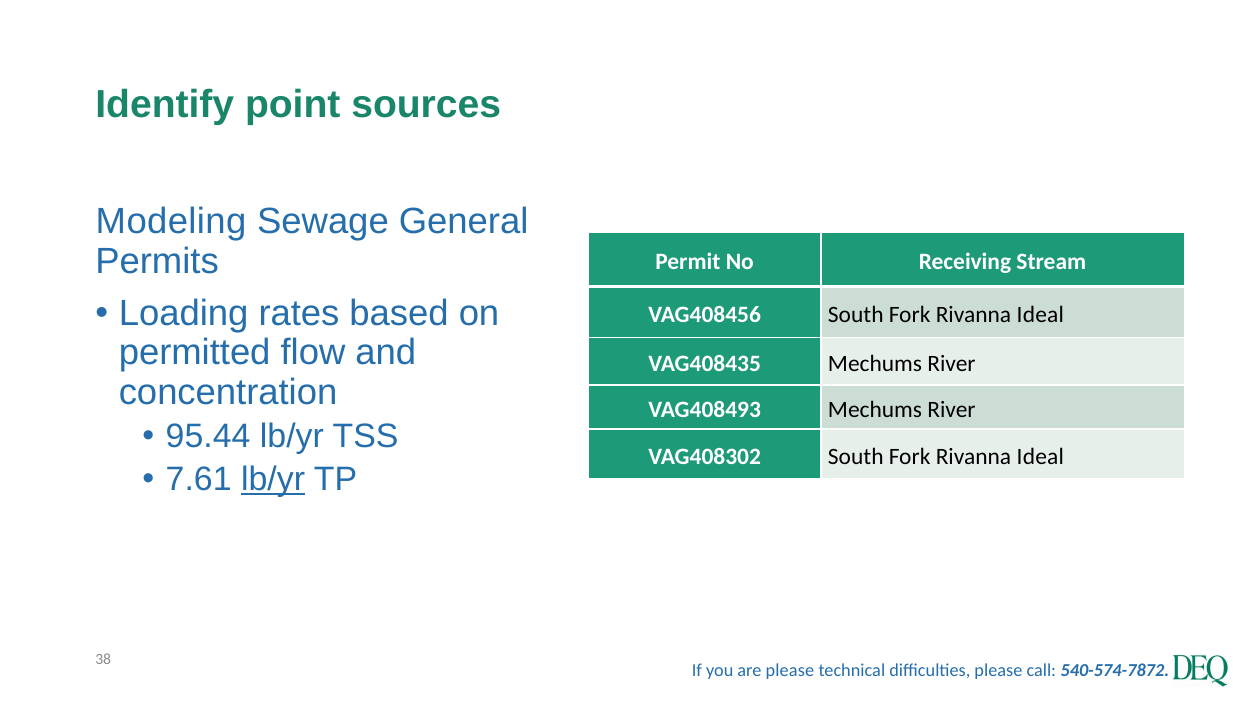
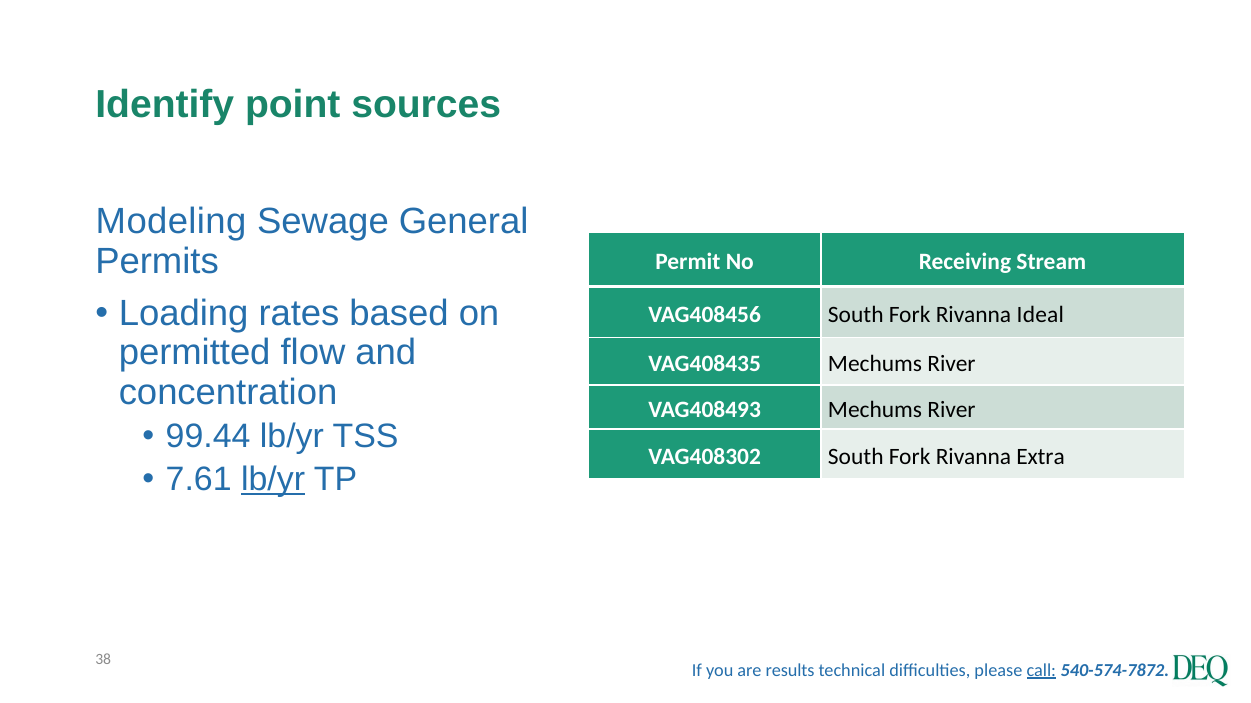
95.44: 95.44 -> 99.44
Ideal at (1040, 457): Ideal -> Extra
are please: please -> results
call underline: none -> present
